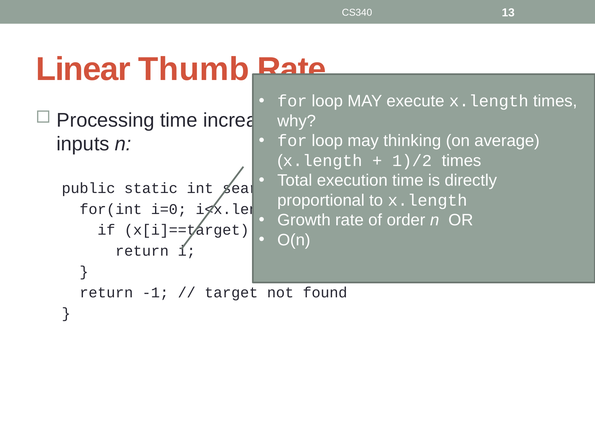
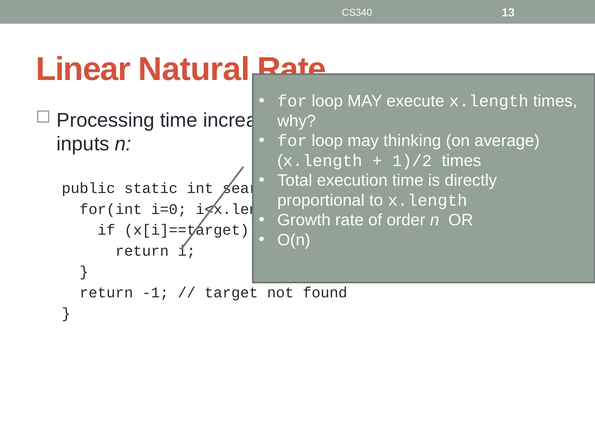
Thumb: Thumb -> Natural
